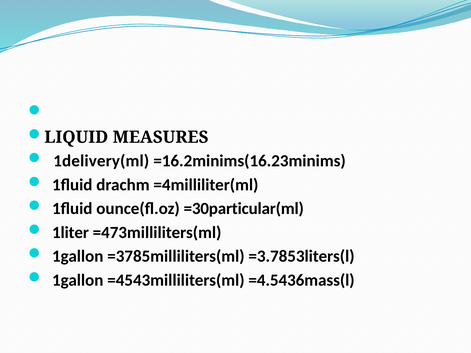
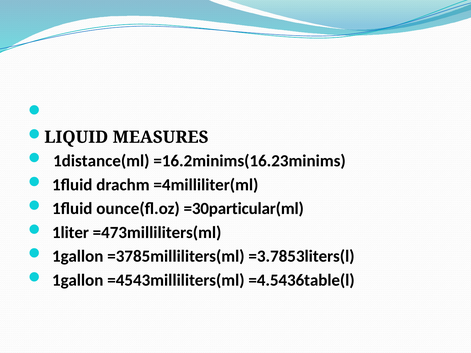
1delivery(ml: 1delivery(ml -> 1distance(ml
=4.5436mass(l: =4.5436mass(l -> =4.5436table(l
